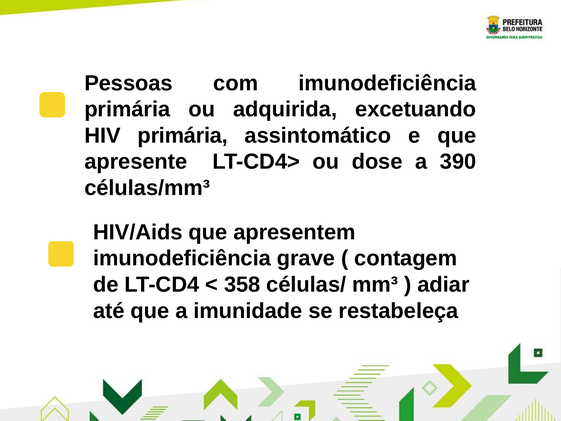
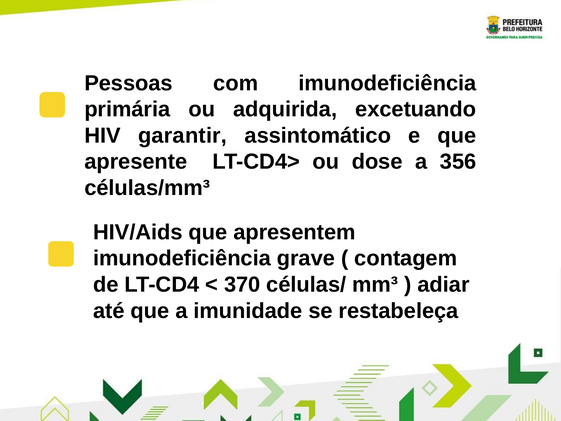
HIV primária: primária -> garantir
390: 390 -> 356
358: 358 -> 370
